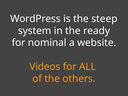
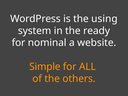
steep: steep -> using
Videos: Videos -> Simple
